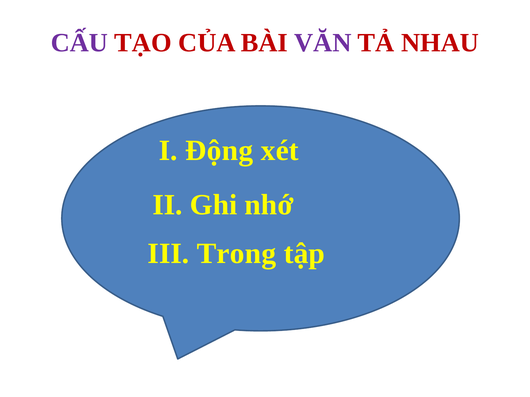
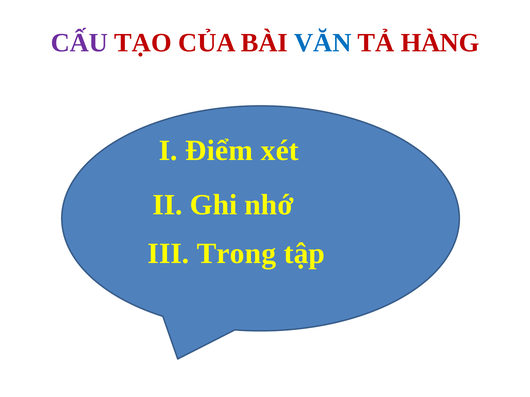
VĂN colour: purple -> blue
NHAU: NHAU -> HÀNG
Động: Động -> Điểm
